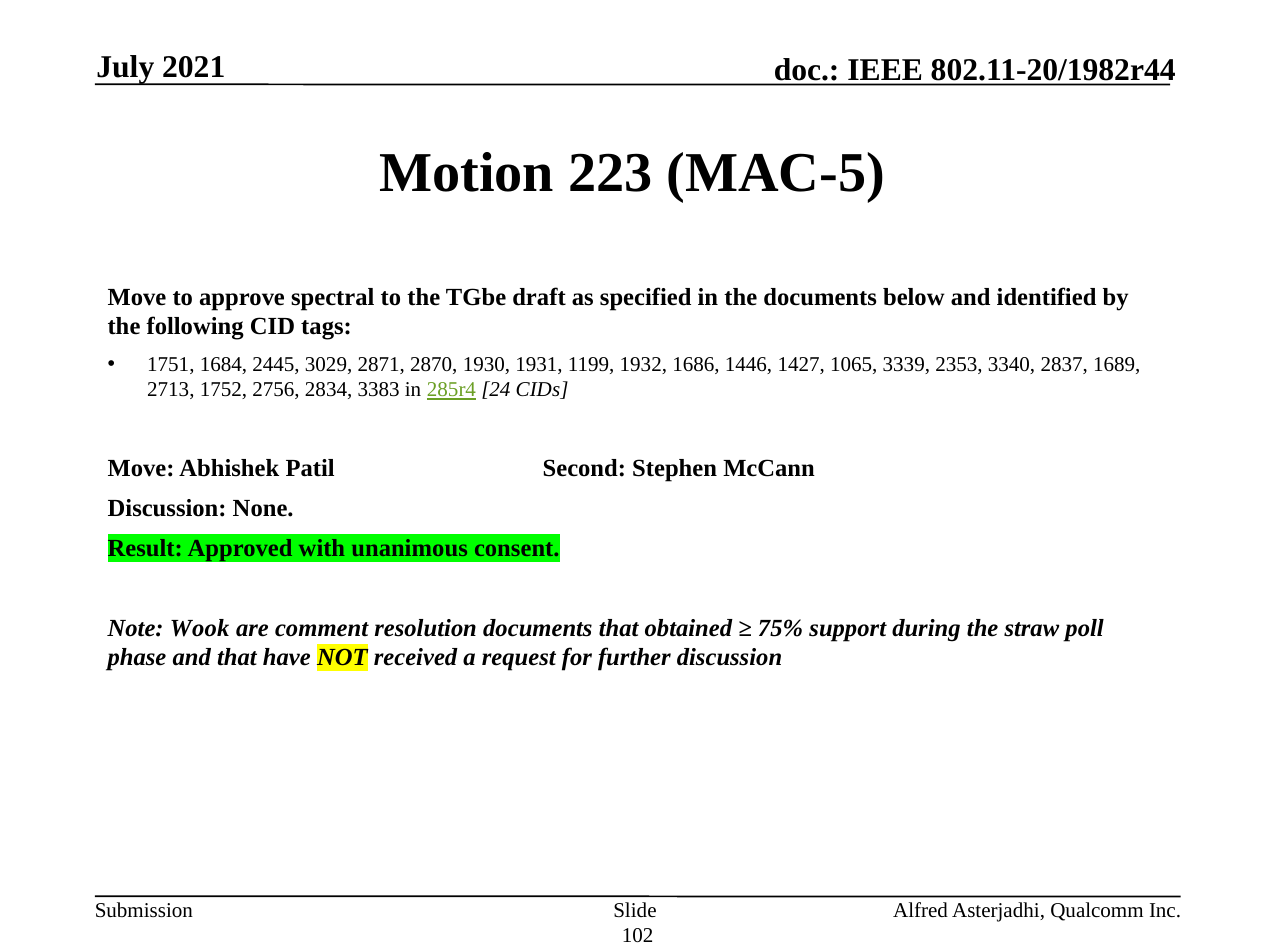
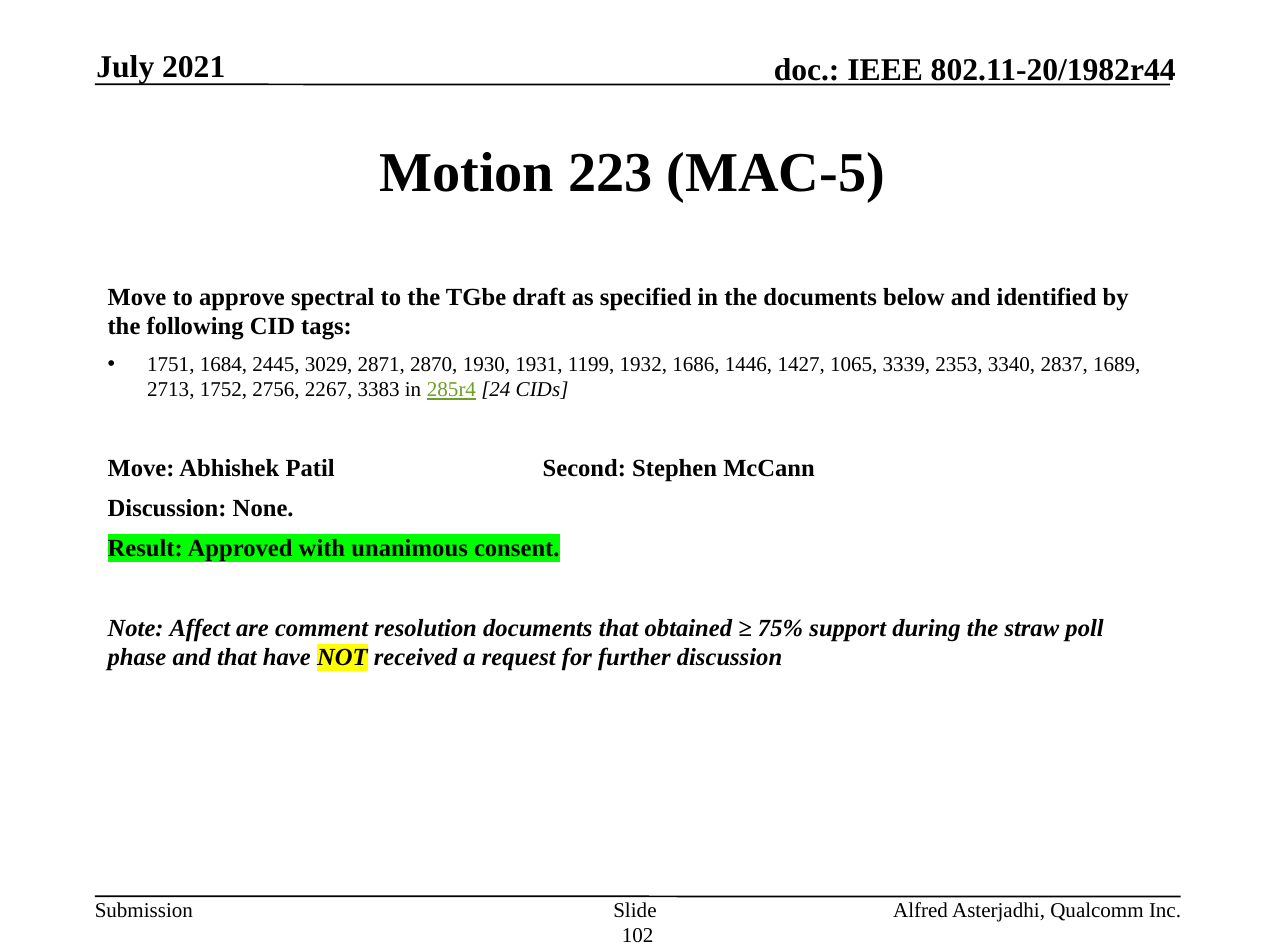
2834: 2834 -> 2267
Wook: Wook -> Affect
